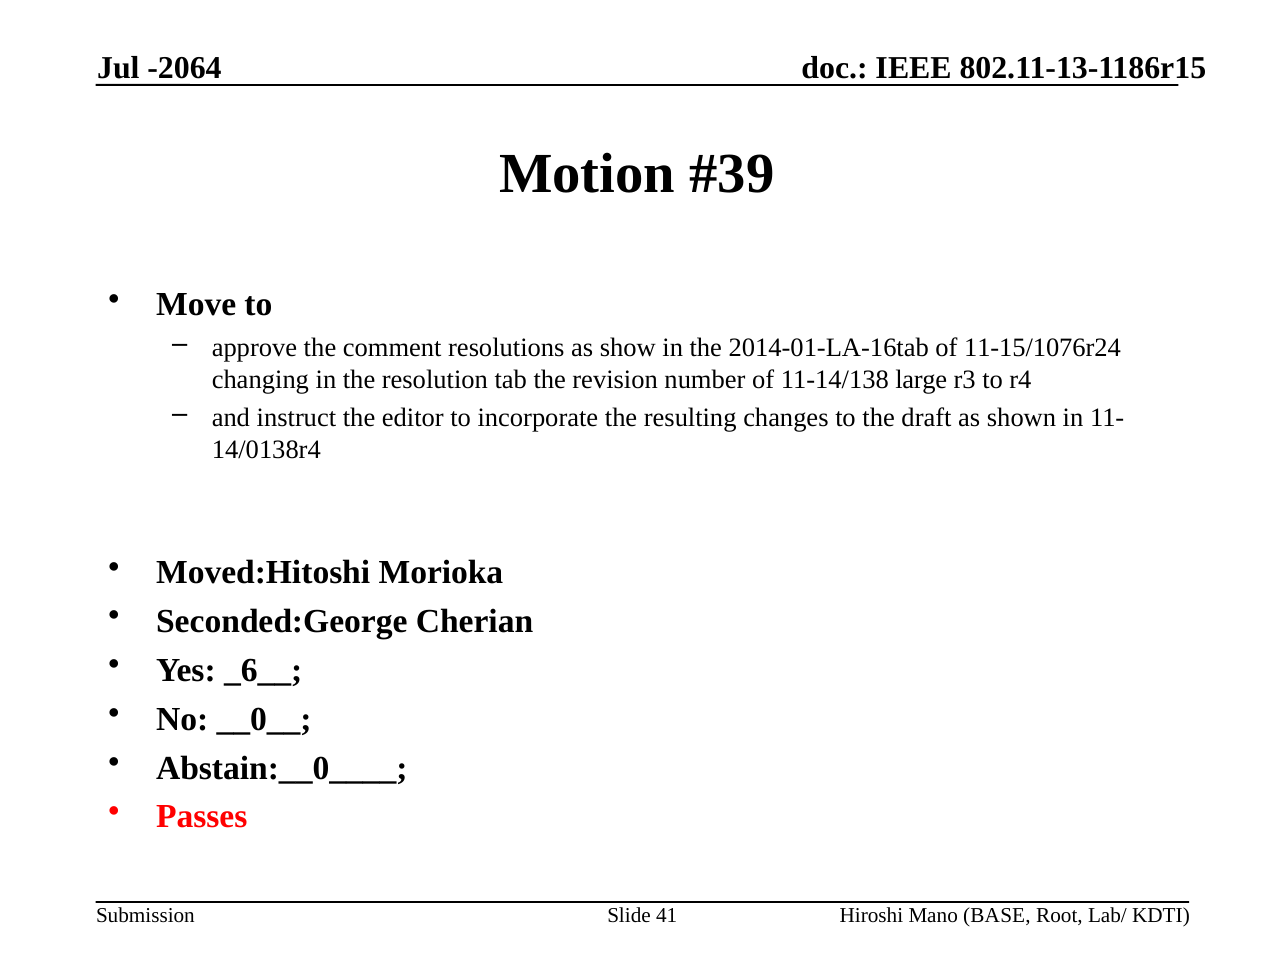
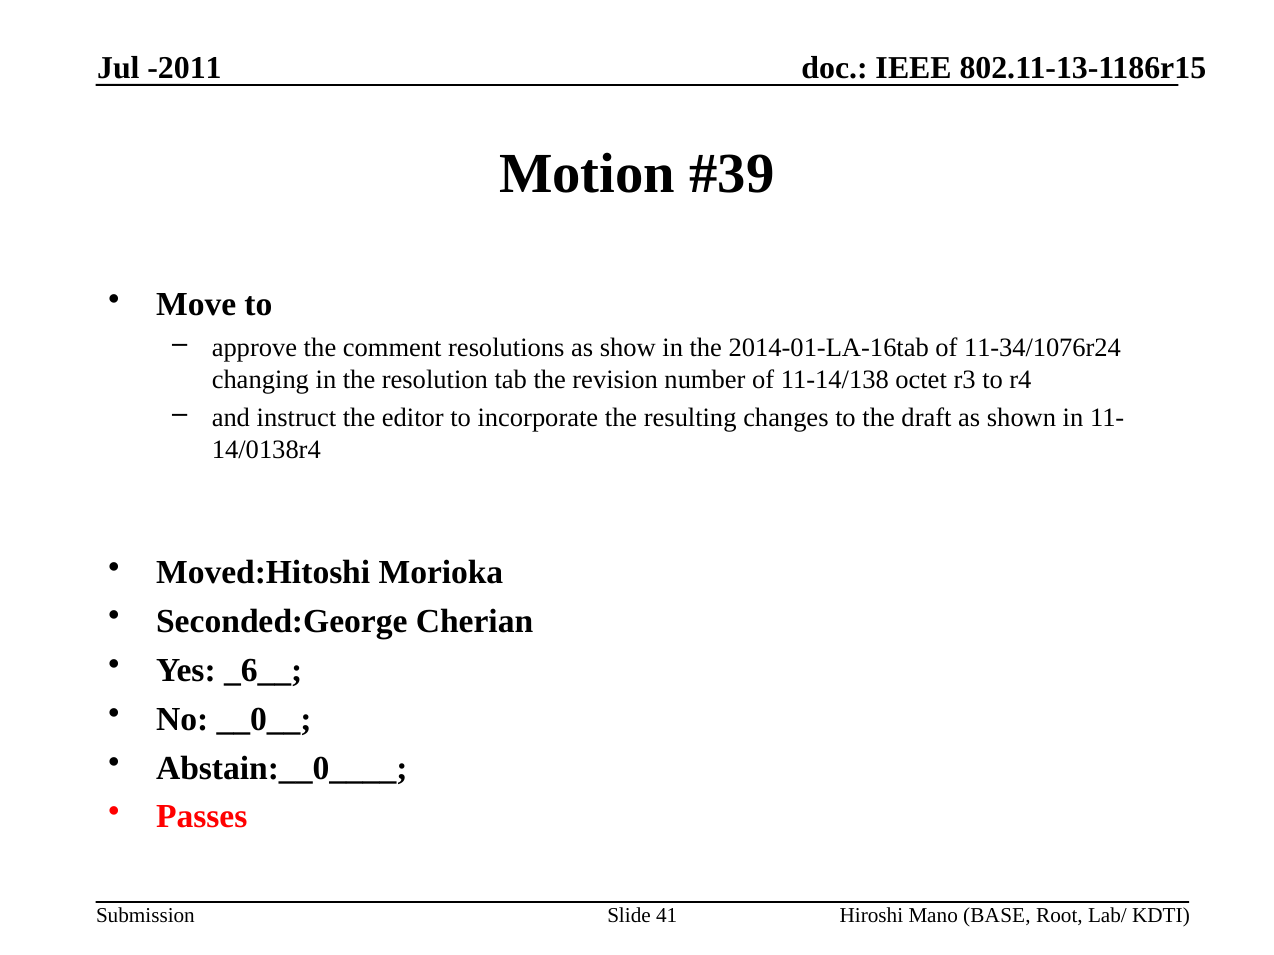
-2064: -2064 -> -2011
11-15/1076r24: 11-15/1076r24 -> 11-34/1076r24
large: large -> octet
